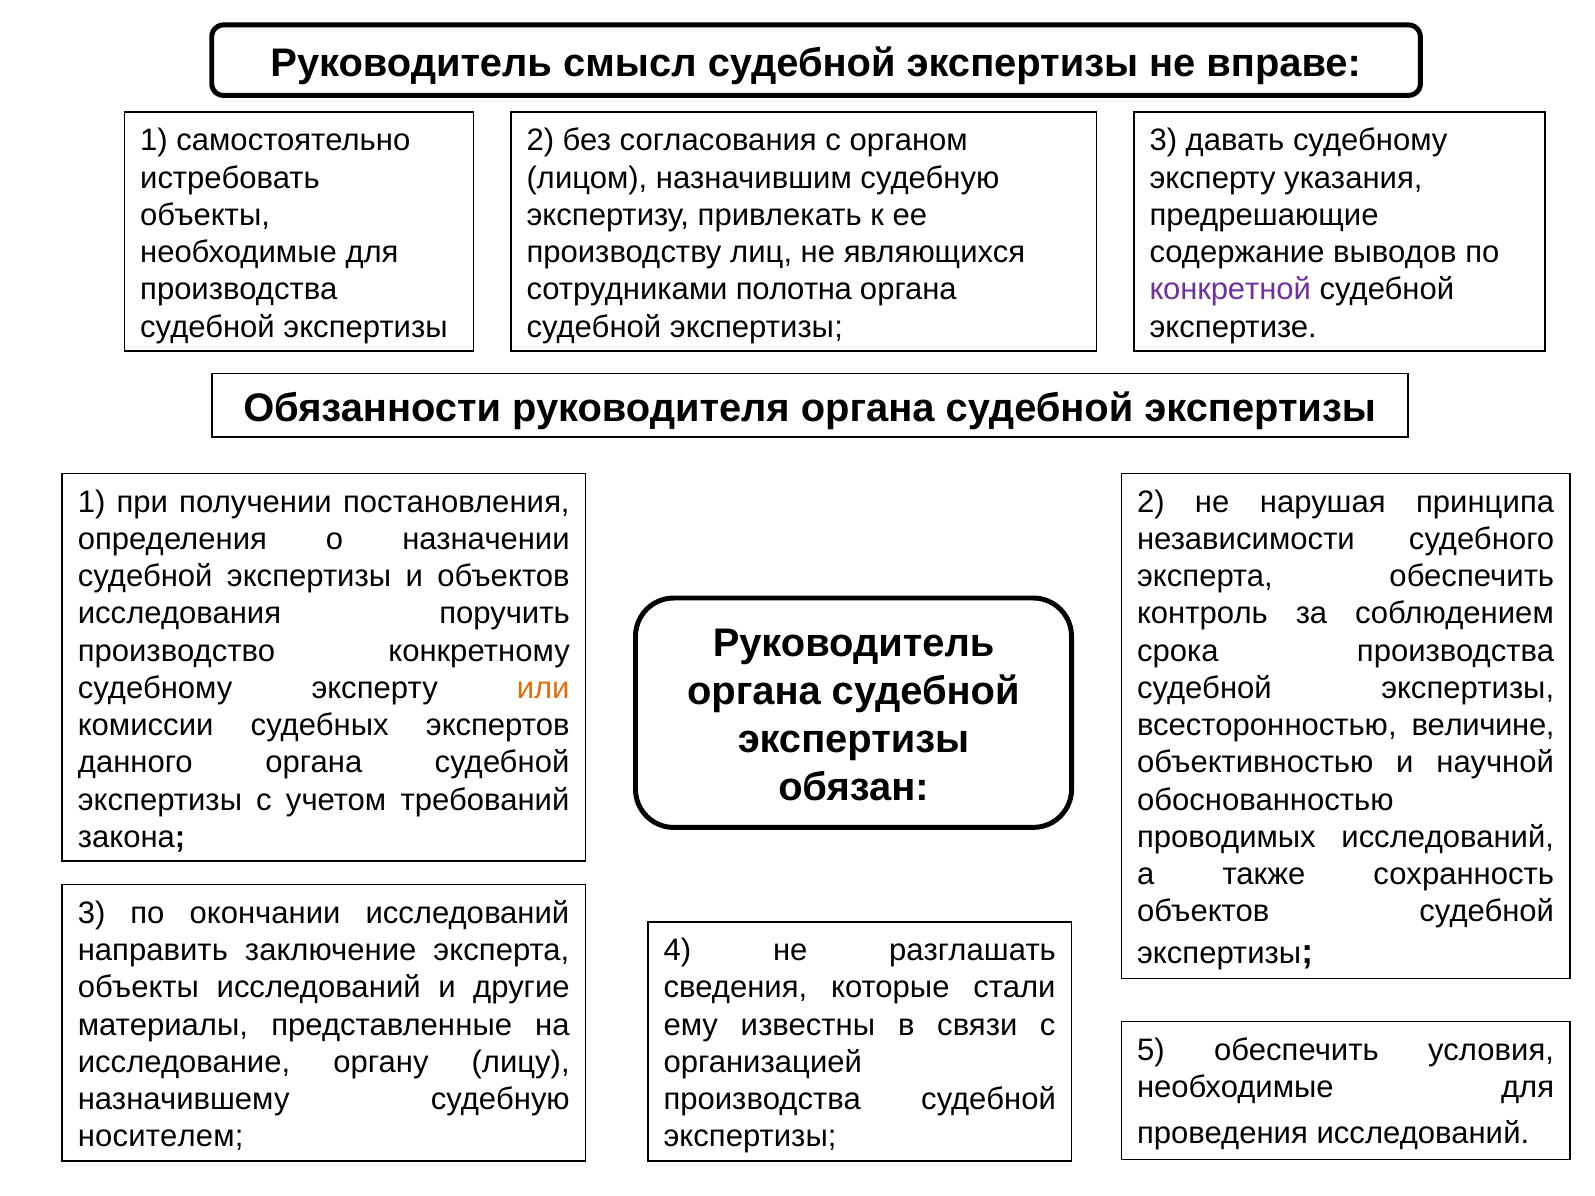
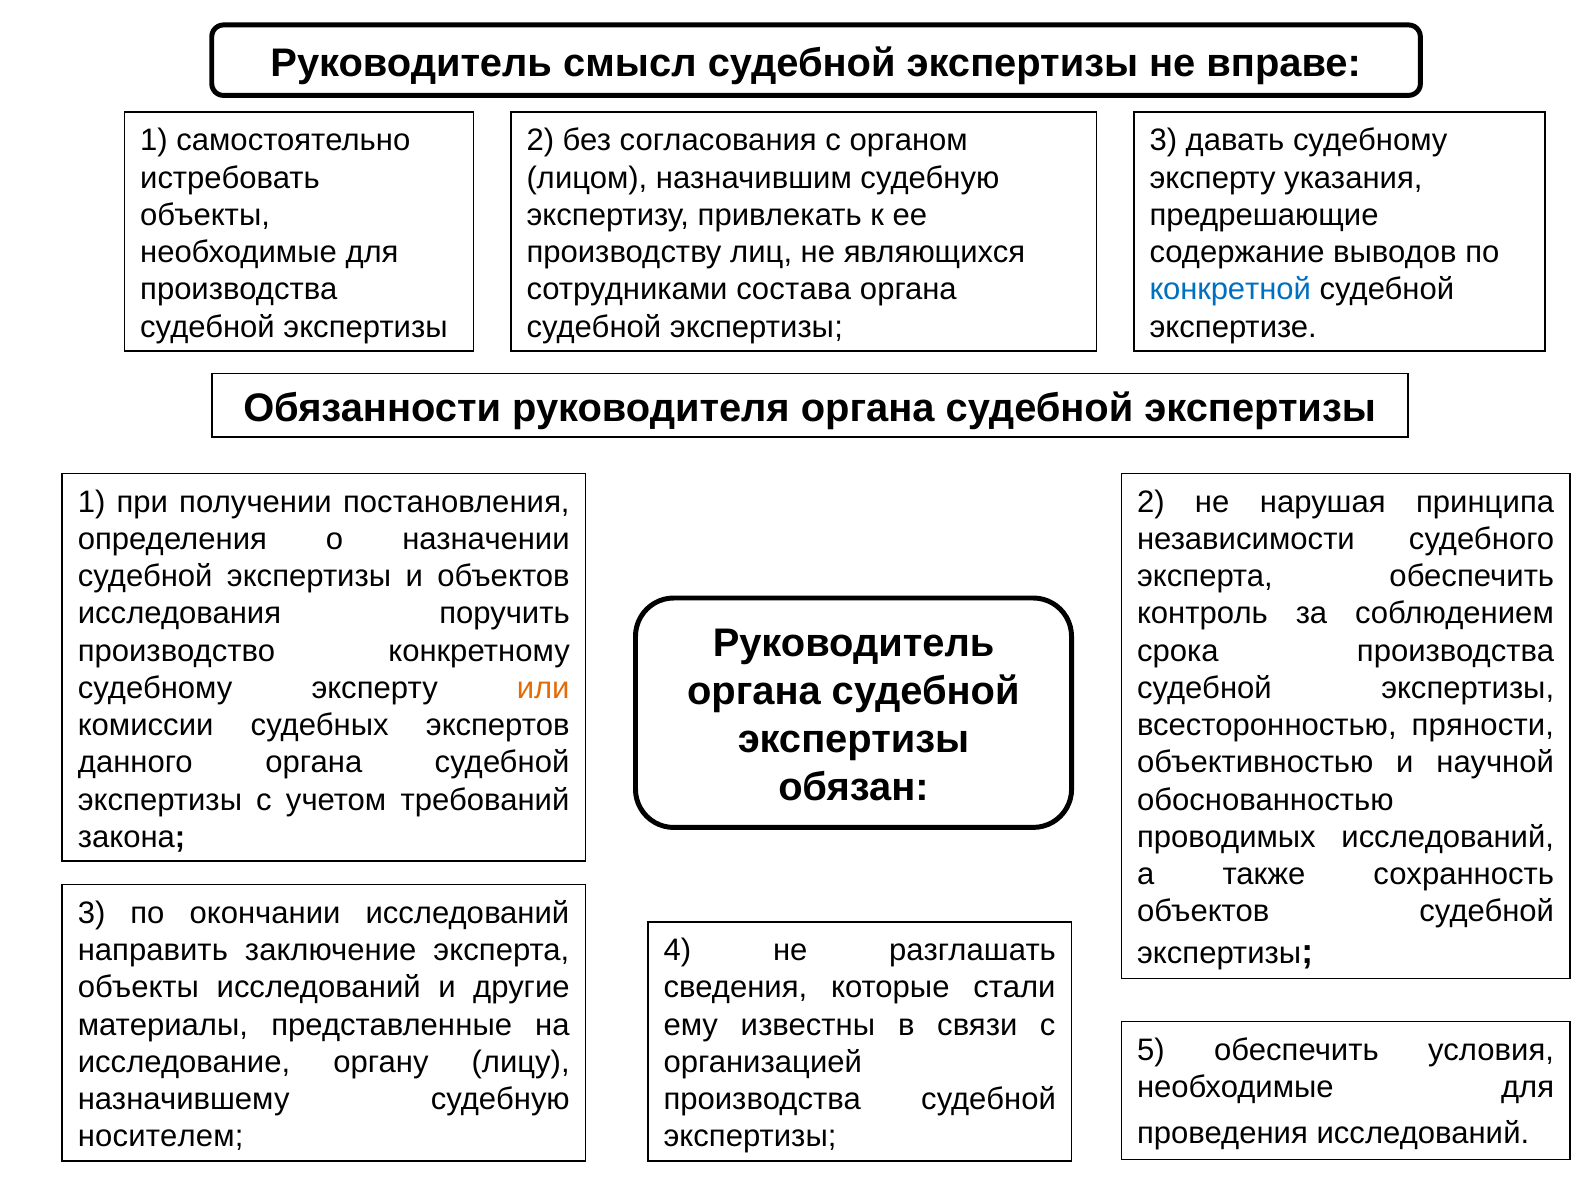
полотна: полотна -> состава
конкретной colour: purple -> blue
величине: величине -> пряности
